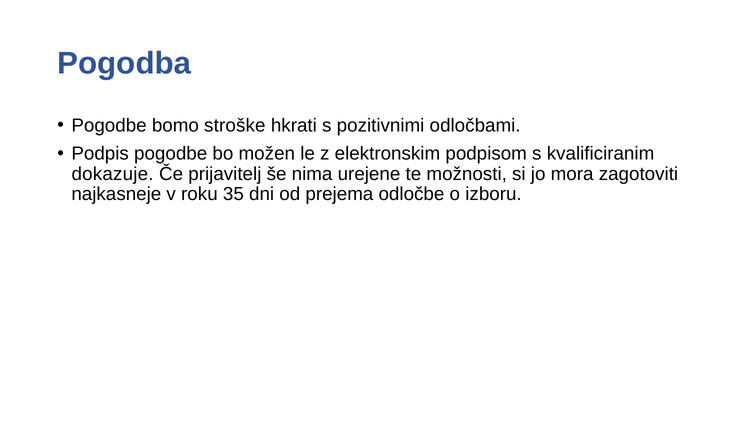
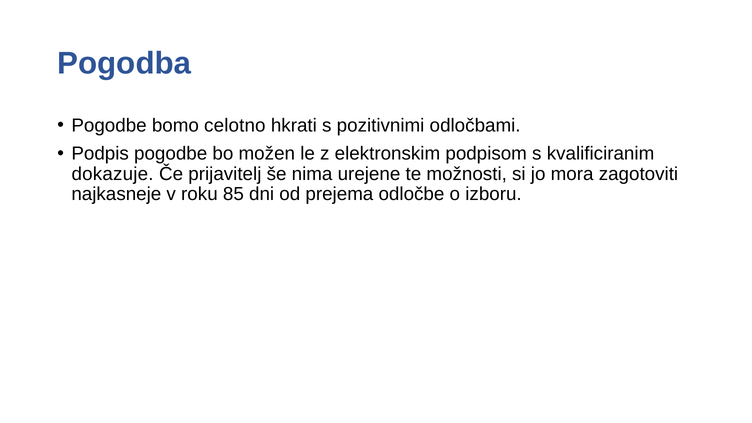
stroške: stroške -> celotno
35: 35 -> 85
